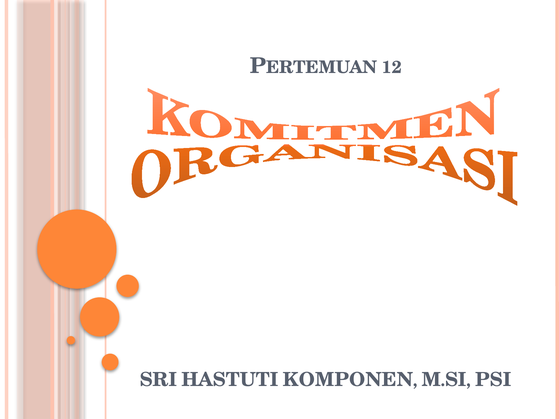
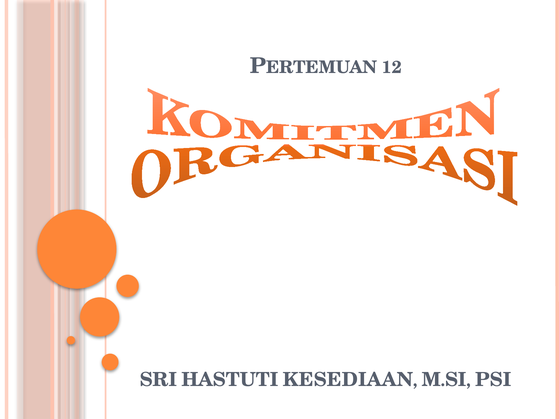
KOMPONEN: KOMPONEN -> KESEDIAAN
